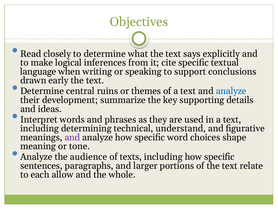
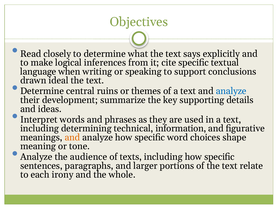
early: early -> ideal
understand: understand -> information
and at (72, 137) colour: purple -> orange
allow: allow -> irony
